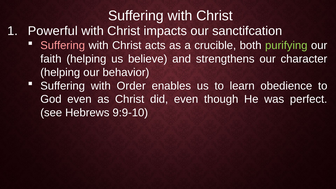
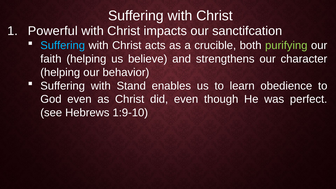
Suffering at (63, 45) colour: pink -> light blue
Order: Order -> Stand
9:9-10: 9:9-10 -> 1:9-10
